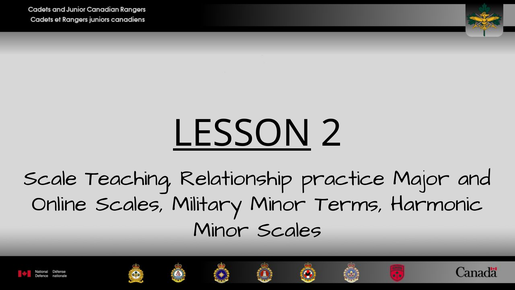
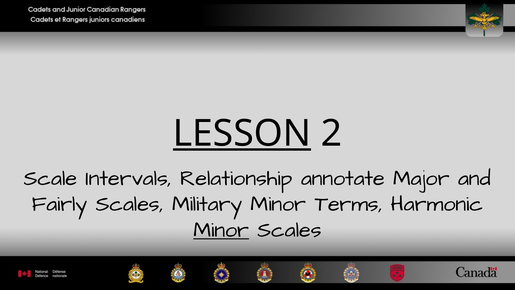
Teaching: Teaching -> Intervals
practice: practice -> annotate
Online: Online -> Fairly
Minor at (221, 229) underline: none -> present
